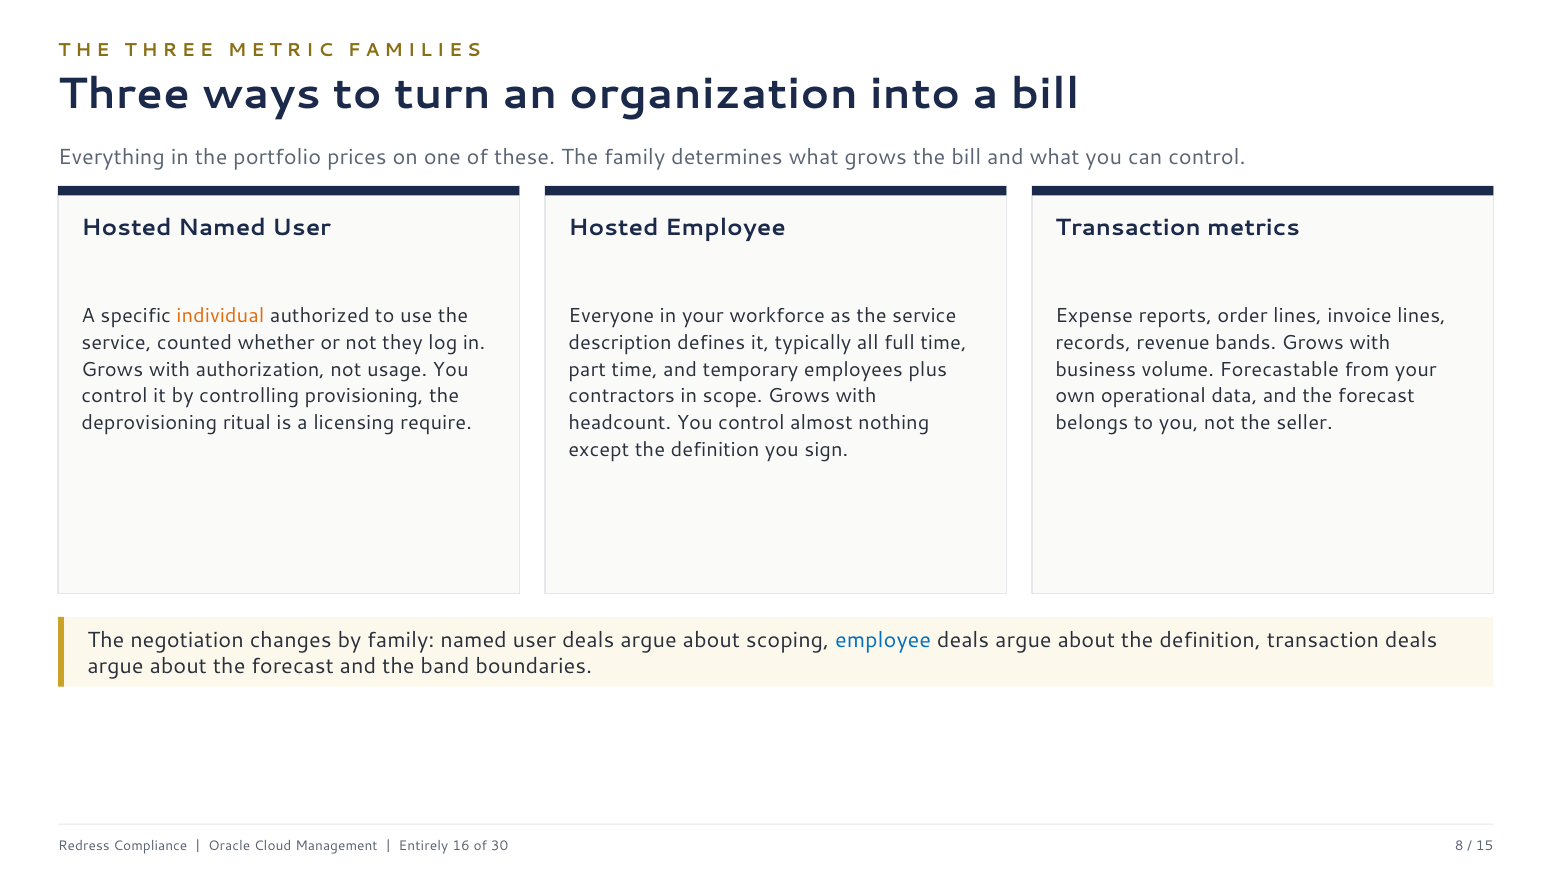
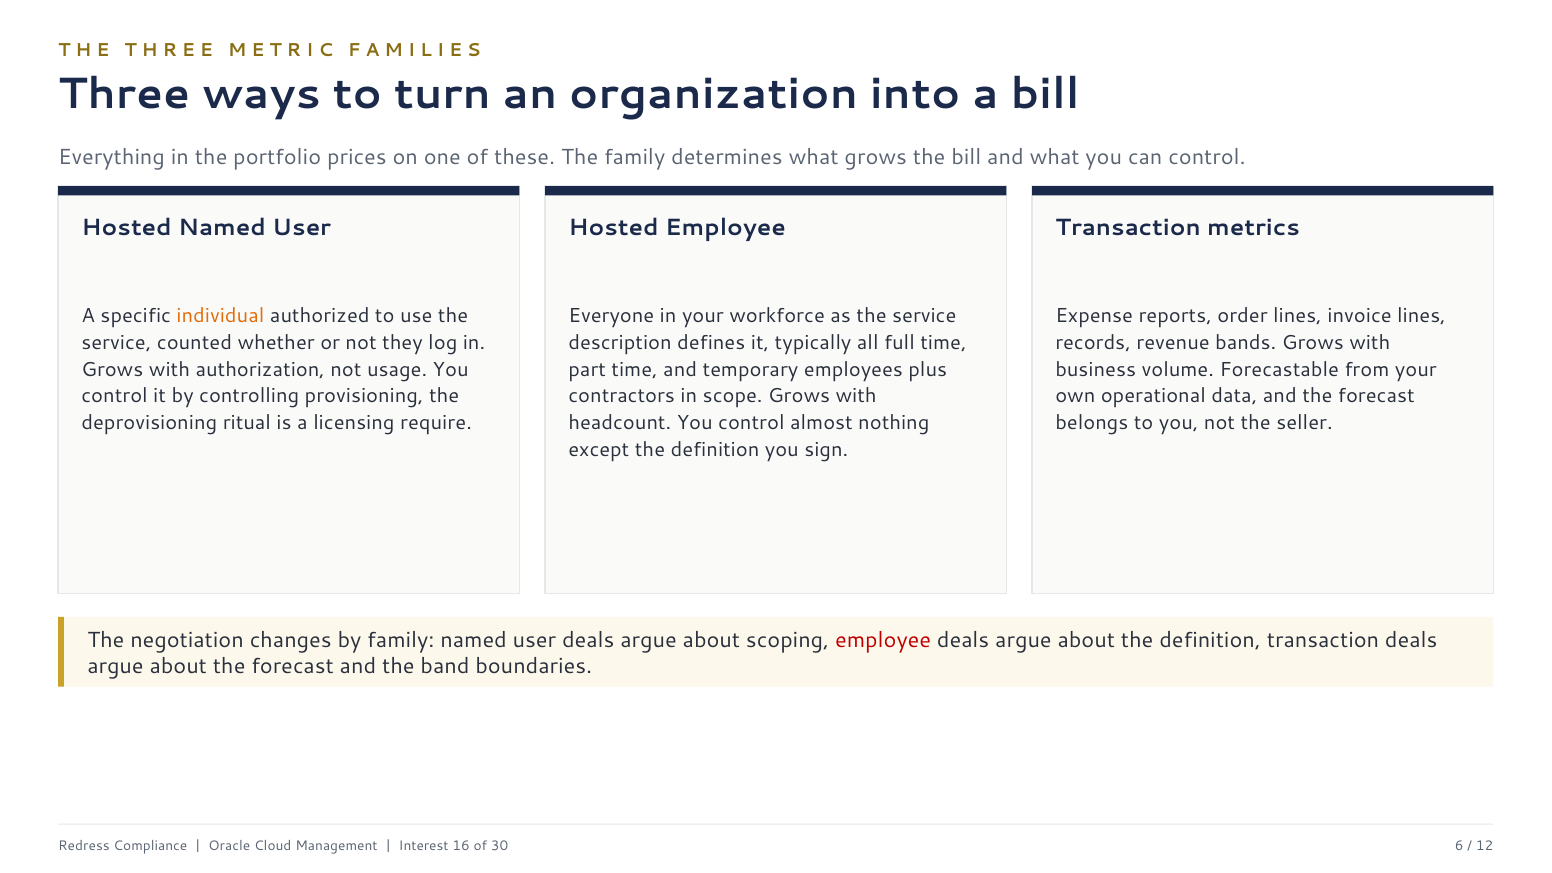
employee at (883, 640) colour: blue -> red
Entirely: Entirely -> Interest
8: 8 -> 6
15: 15 -> 12
